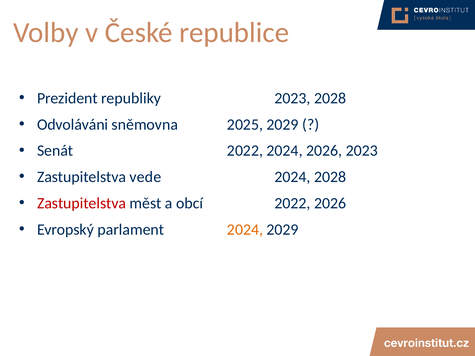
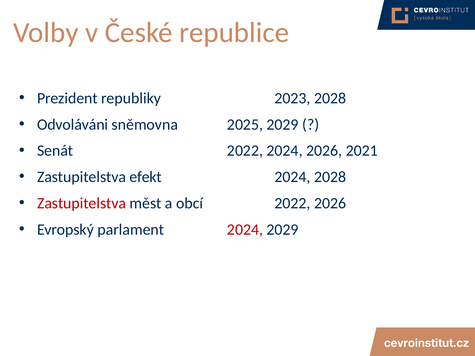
2026 2023: 2023 -> 2021
vede: vede -> efekt
2024 at (245, 230) colour: orange -> red
